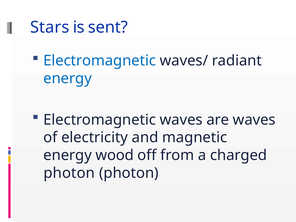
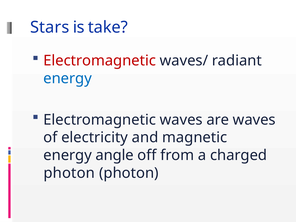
sent: sent -> take
Electromagnetic at (100, 61) colour: blue -> red
wood: wood -> angle
